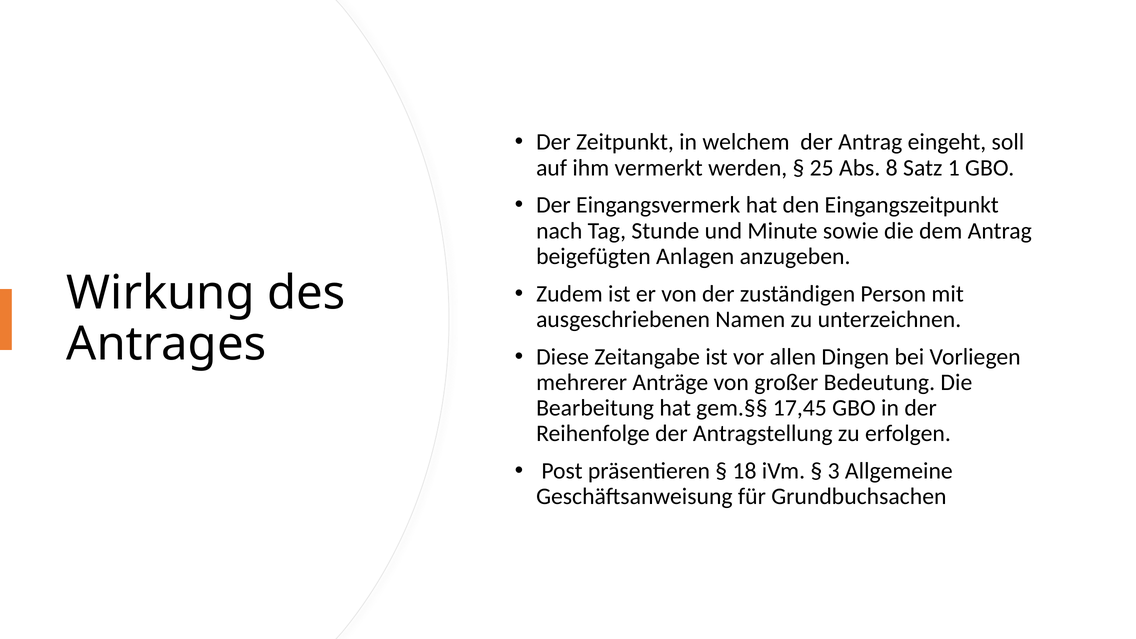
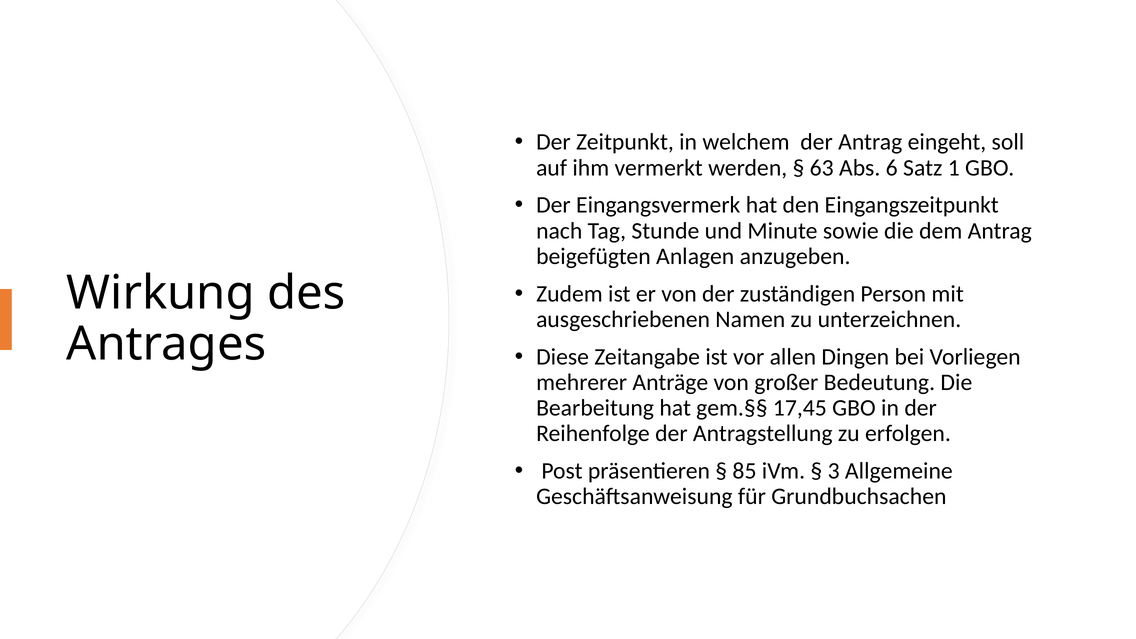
25: 25 -> 63
8: 8 -> 6
18: 18 -> 85
